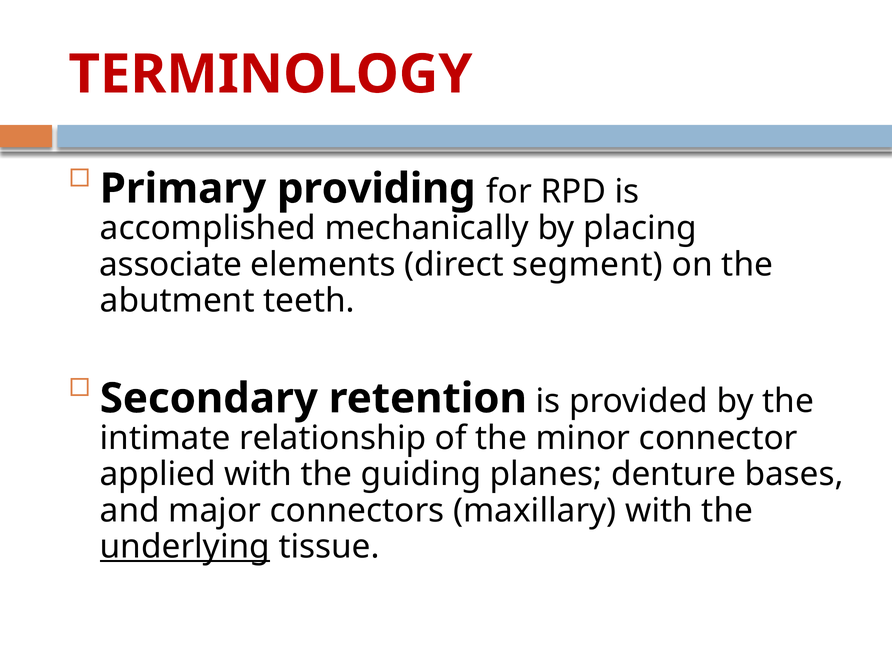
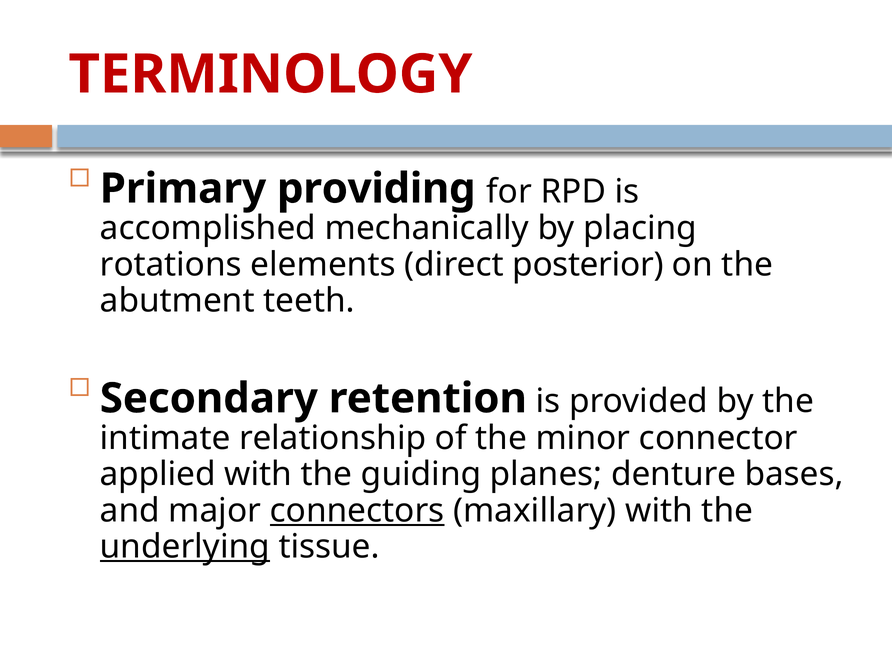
associate: associate -> rotations
segment: segment -> posterior
connectors underline: none -> present
